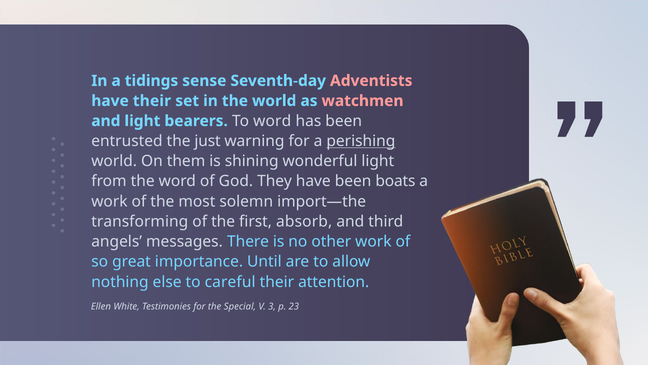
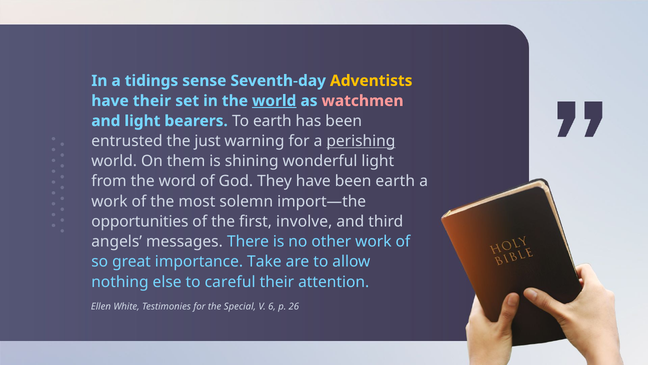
Adventists colour: pink -> yellow
world at (274, 101) underline: none -> present
To word: word -> earth
been boats: boats -> earth
transforming: transforming -> opportunities
absorb: absorb -> involve
Until: Until -> Take
3: 3 -> 6
23: 23 -> 26
